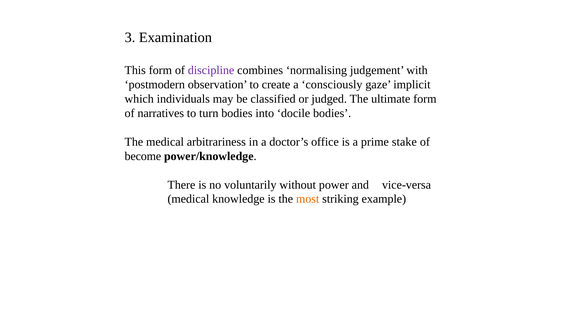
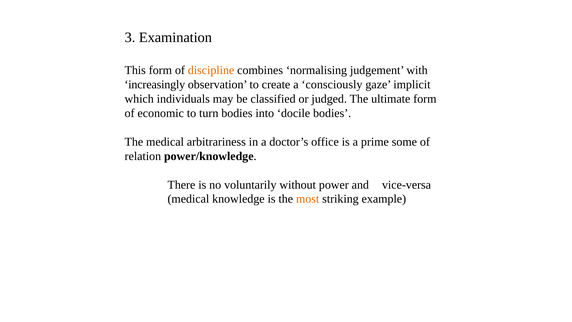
discipline colour: purple -> orange
postmodern: postmodern -> increasingly
narratives: narratives -> economic
stake: stake -> some
become: become -> relation
